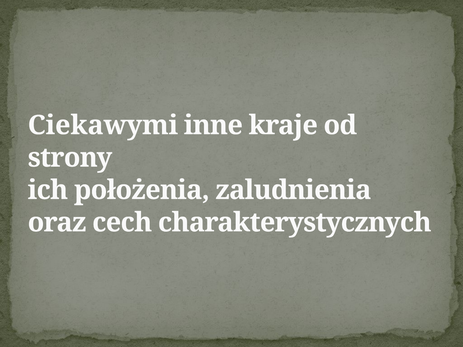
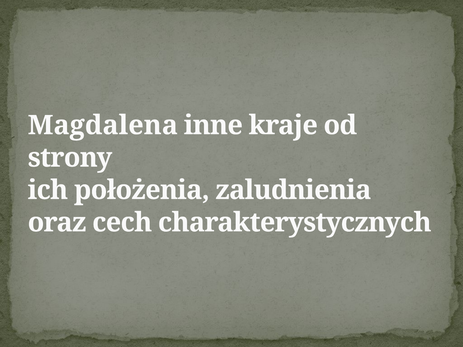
Ciekawymi: Ciekawymi -> Magdalena
